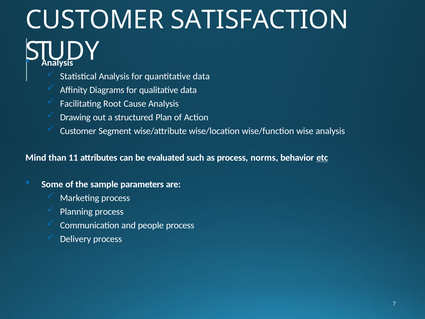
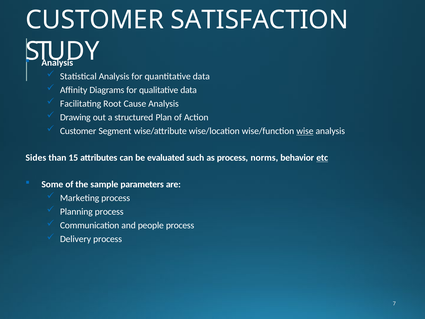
wise underline: none -> present
Mind: Mind -> Sides
11: 11 -> 15
